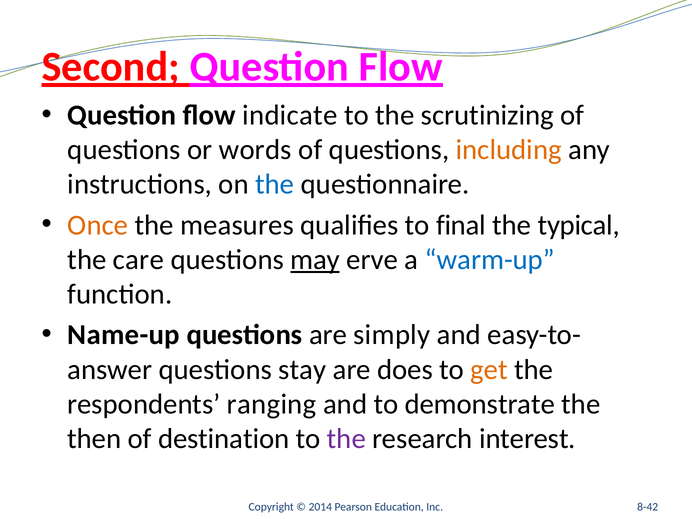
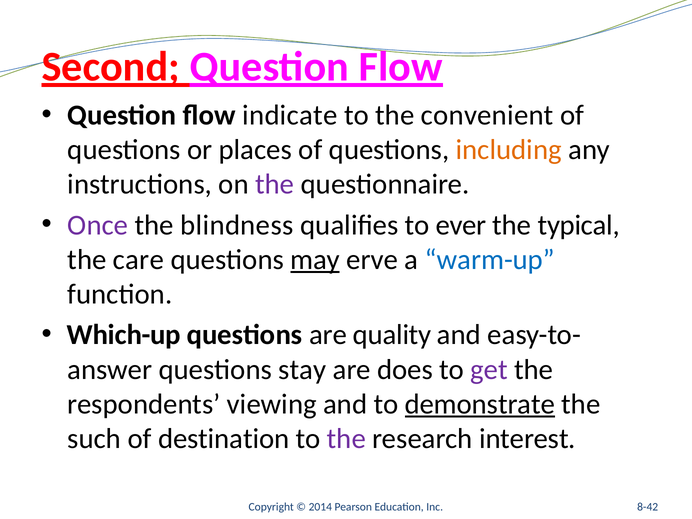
scrutinizing: scrutinizing -> convenient
words: words -> places
the at (275, 184) colour: blue -> purple
Once colour: orange -> purple
measures: measures -> blindness
final: final -> ever
Name-up: Name-up -> Which-up
simply: simply -> quality
get colour: orange -> purple
ranging: ranging -> viewing
demonstrate underline: none -> present
then: then -> such
